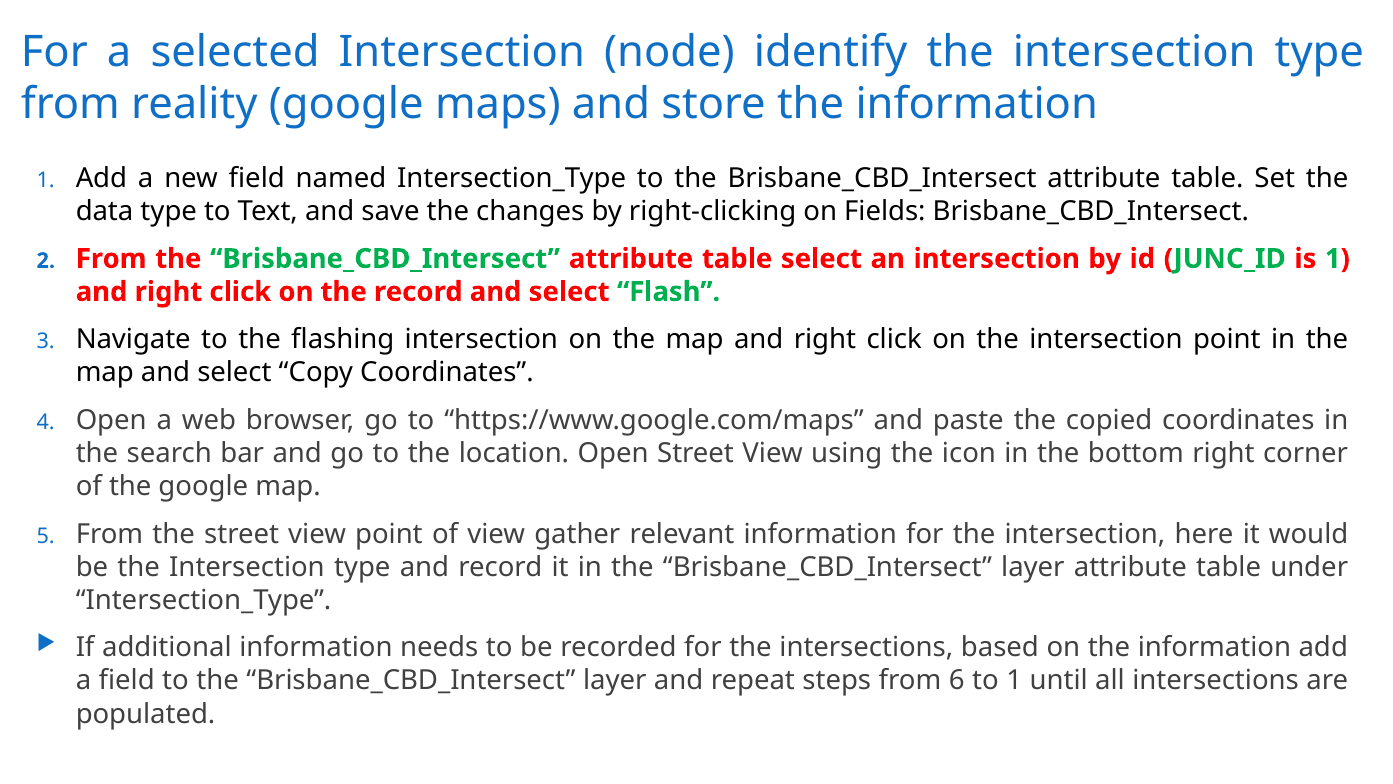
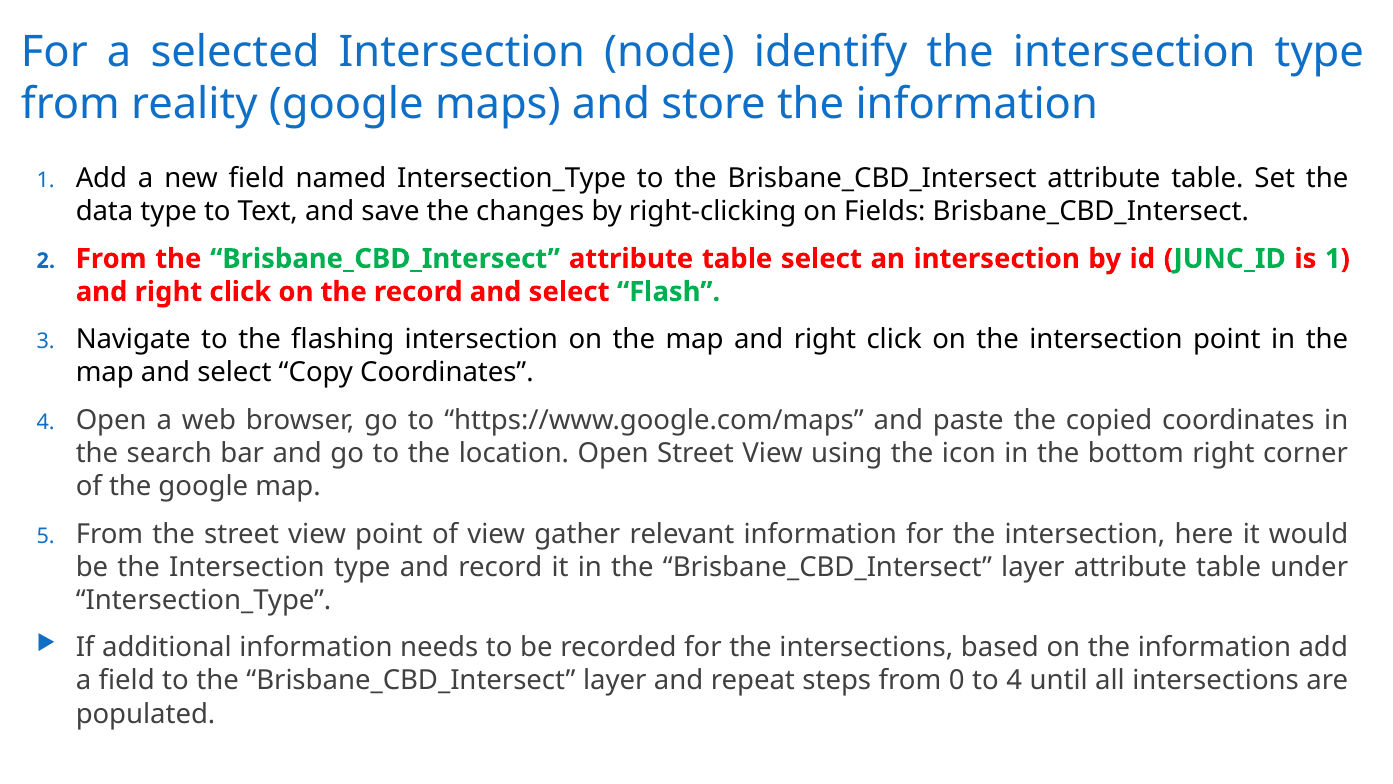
6: 6 -> 0
to 1: 1 -> 4
